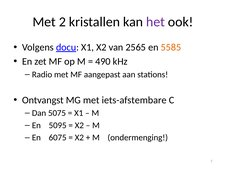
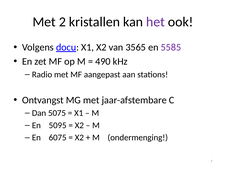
2565: 2565 -> 3565
5585 colour: orange -> purple
iets-afstembare: iets-afstembare -> jaar-afstembare
